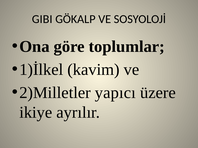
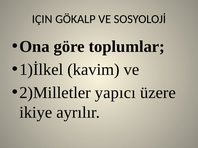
GIBI: GIBI -> IÇIN
